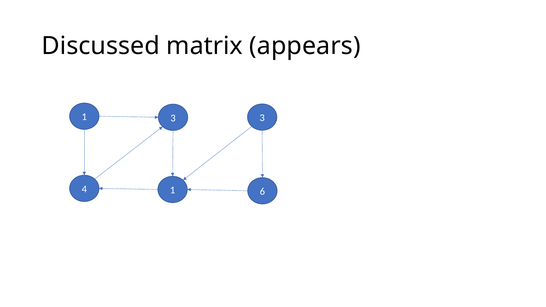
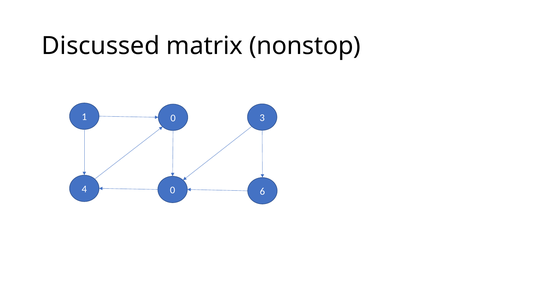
appears: appears -> nonstop
3 at (173, 118): 3 -> 0
4 1: 1 -> 0
